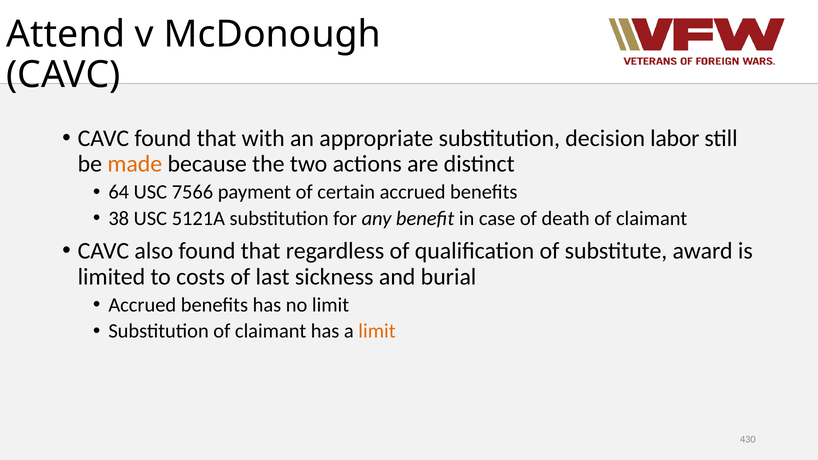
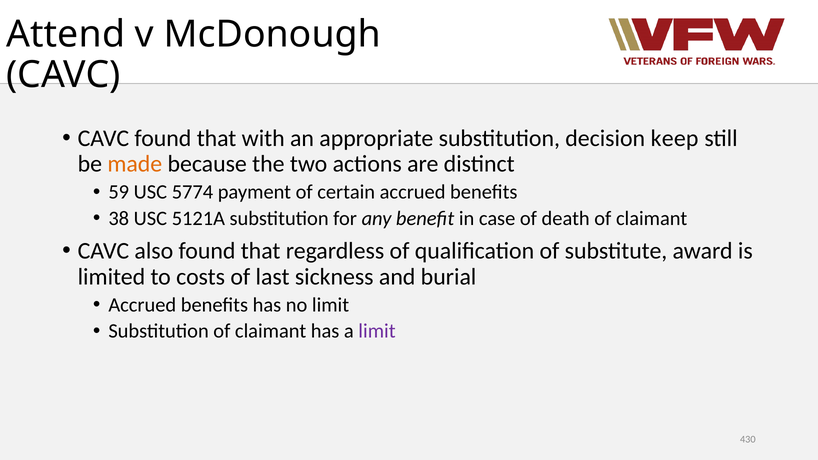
labor: labor -> keep
64: 64 -> 59
7566: 7566 -> 5774
limit at (377, 331) colour: orange -> purple
